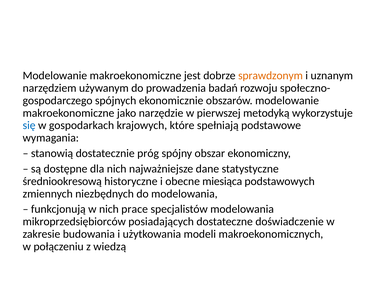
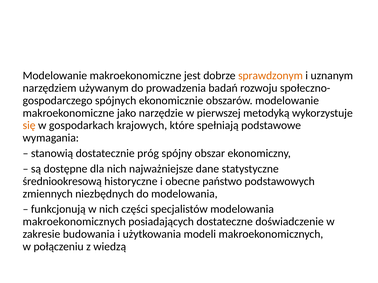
się colour: blue -> orange
miesiąca: miesiąca -> państwo
prace: prace -> części
mikroprzedsiębiorców at (74, 222): mikroprzedsiębiorców -> makroekonomicznych
